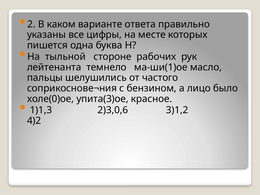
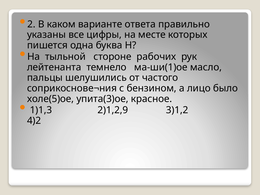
холе(0)ое: холе(0)ое -> холе(5)ое
2)3,0,6: 2)3,0,6 -> 2)1,2,9
